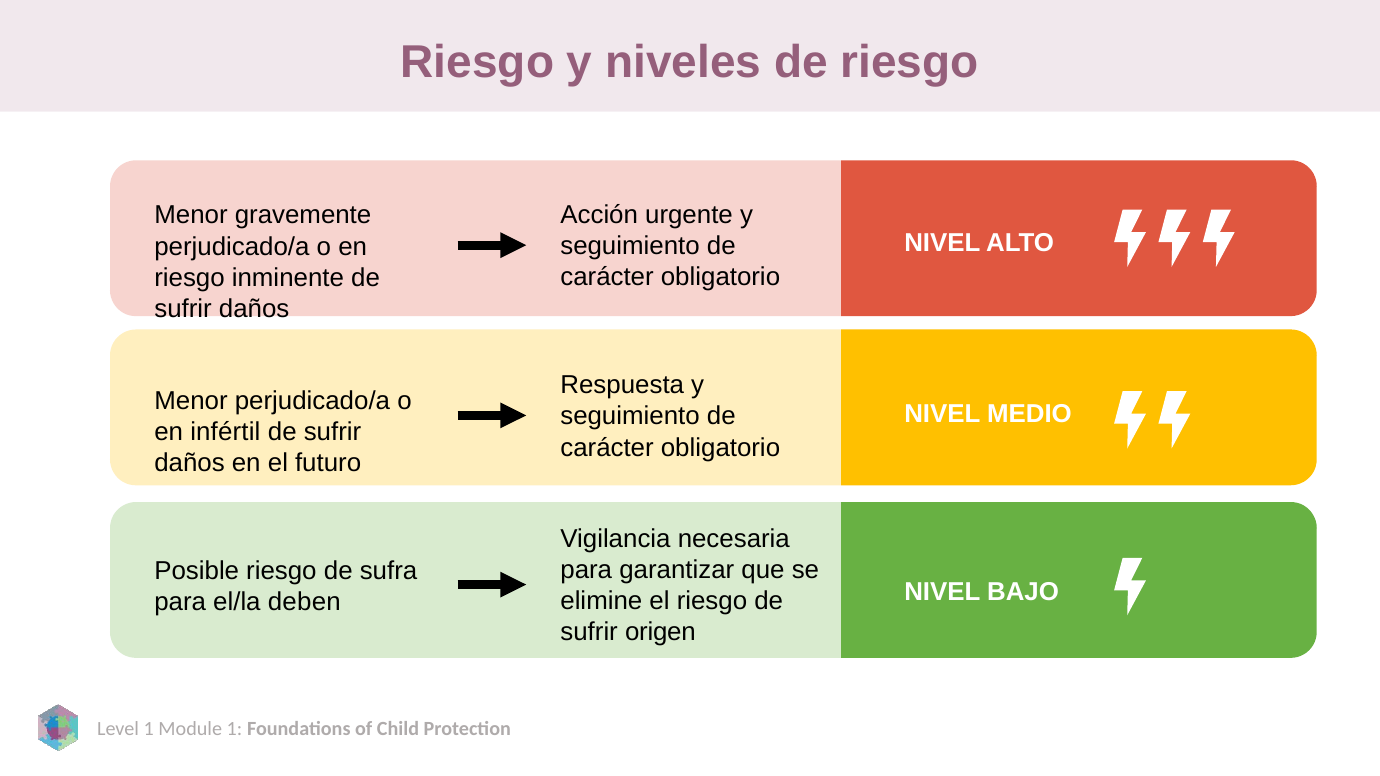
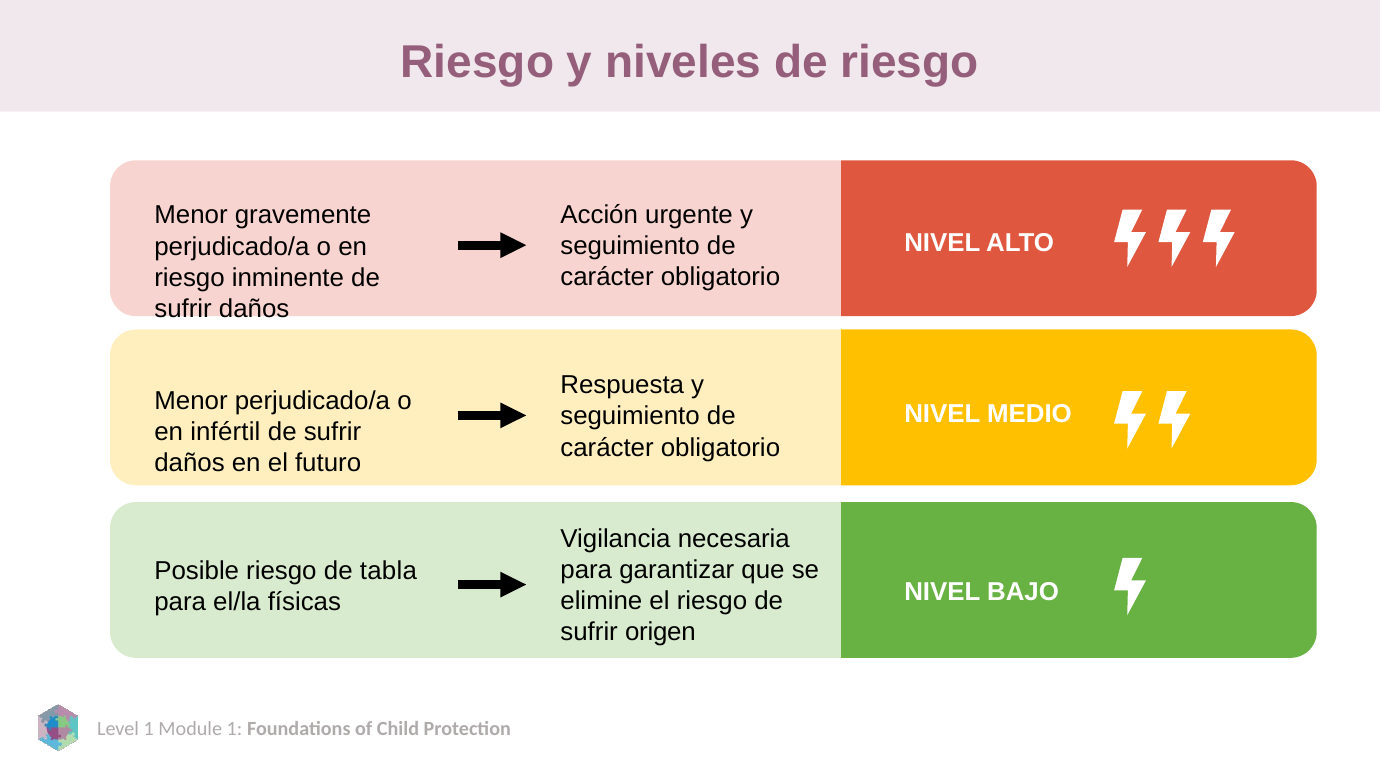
sufra: sufra -> tabla
deben: deben -> físicas
